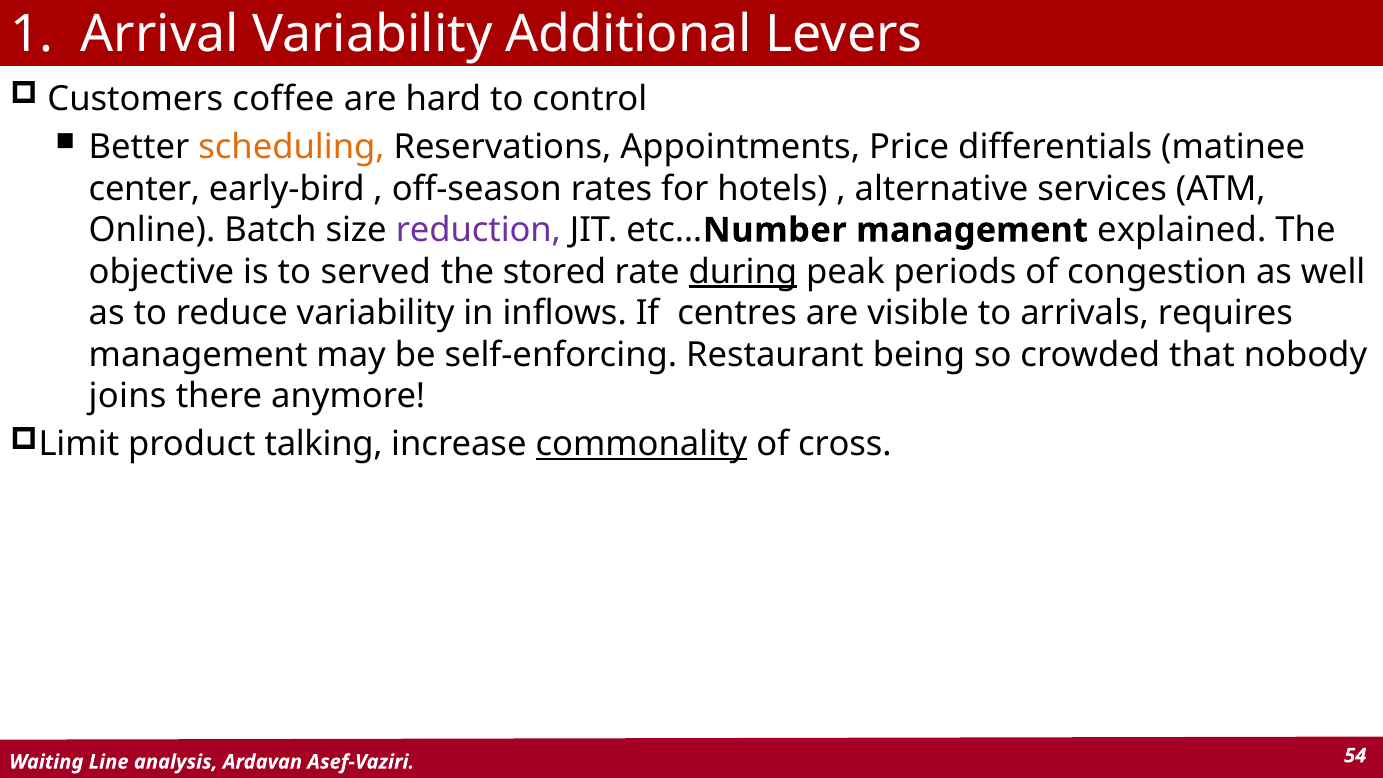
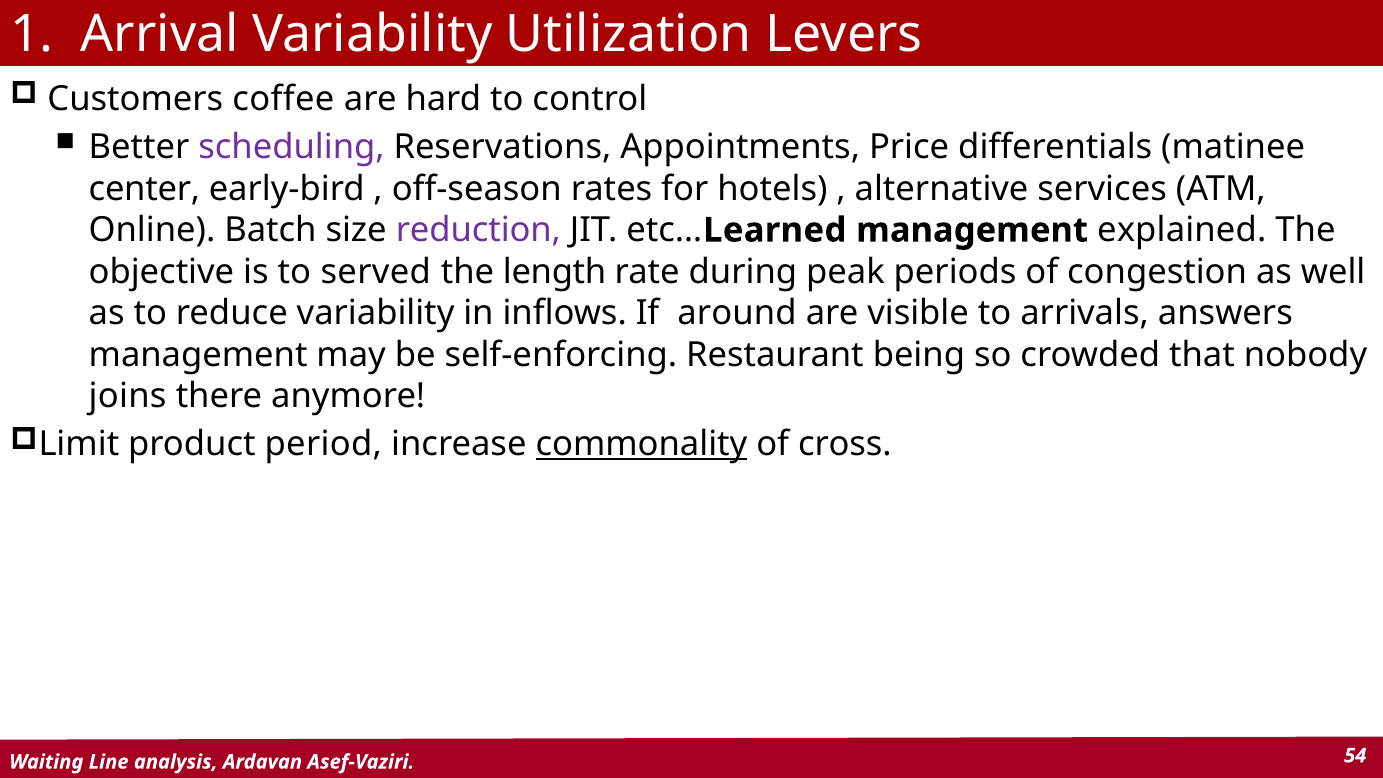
Additional: Additional -> Utilization
scheduling colour: orange -> purple
Number: Number -> Learned
stored: stored -> length
during underline: present -> none
centres: centres -> around
requires: requires -> answers
talking: talking -> period
